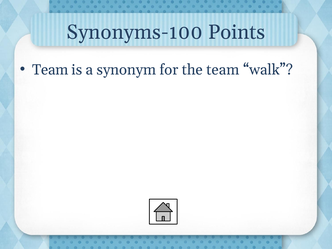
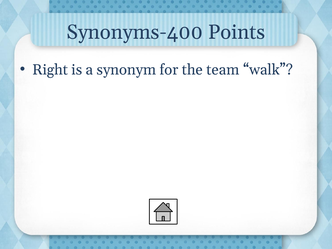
Synonyms-100: Synonyms-100 -> Synonyms-400
Team at (50, 70): Team -> Right
